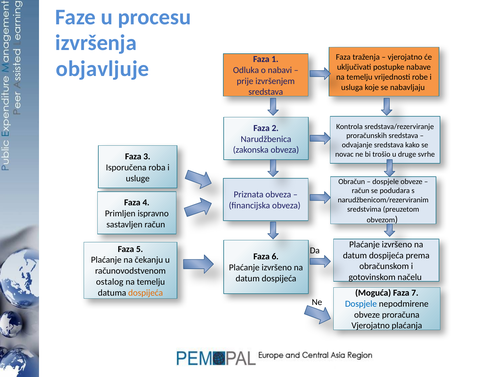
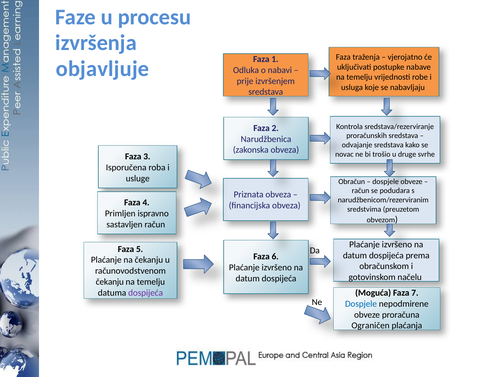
ostalog at (110, 282): ostalog -> čekanju
dospijeća at (146, 293) colour: orange -> purple
Vjerojatno at (371, 326): Vjerojatno -> Ograničen
